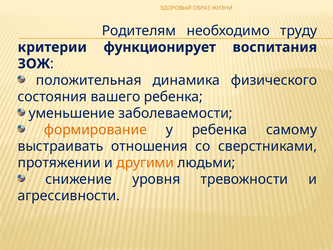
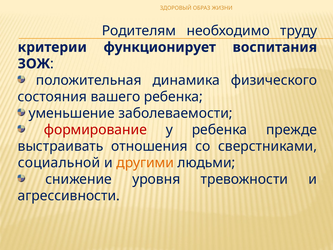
формирование colour: orange -> red
самому: самому -> прежде
протяжении: протяжении -> социальной
